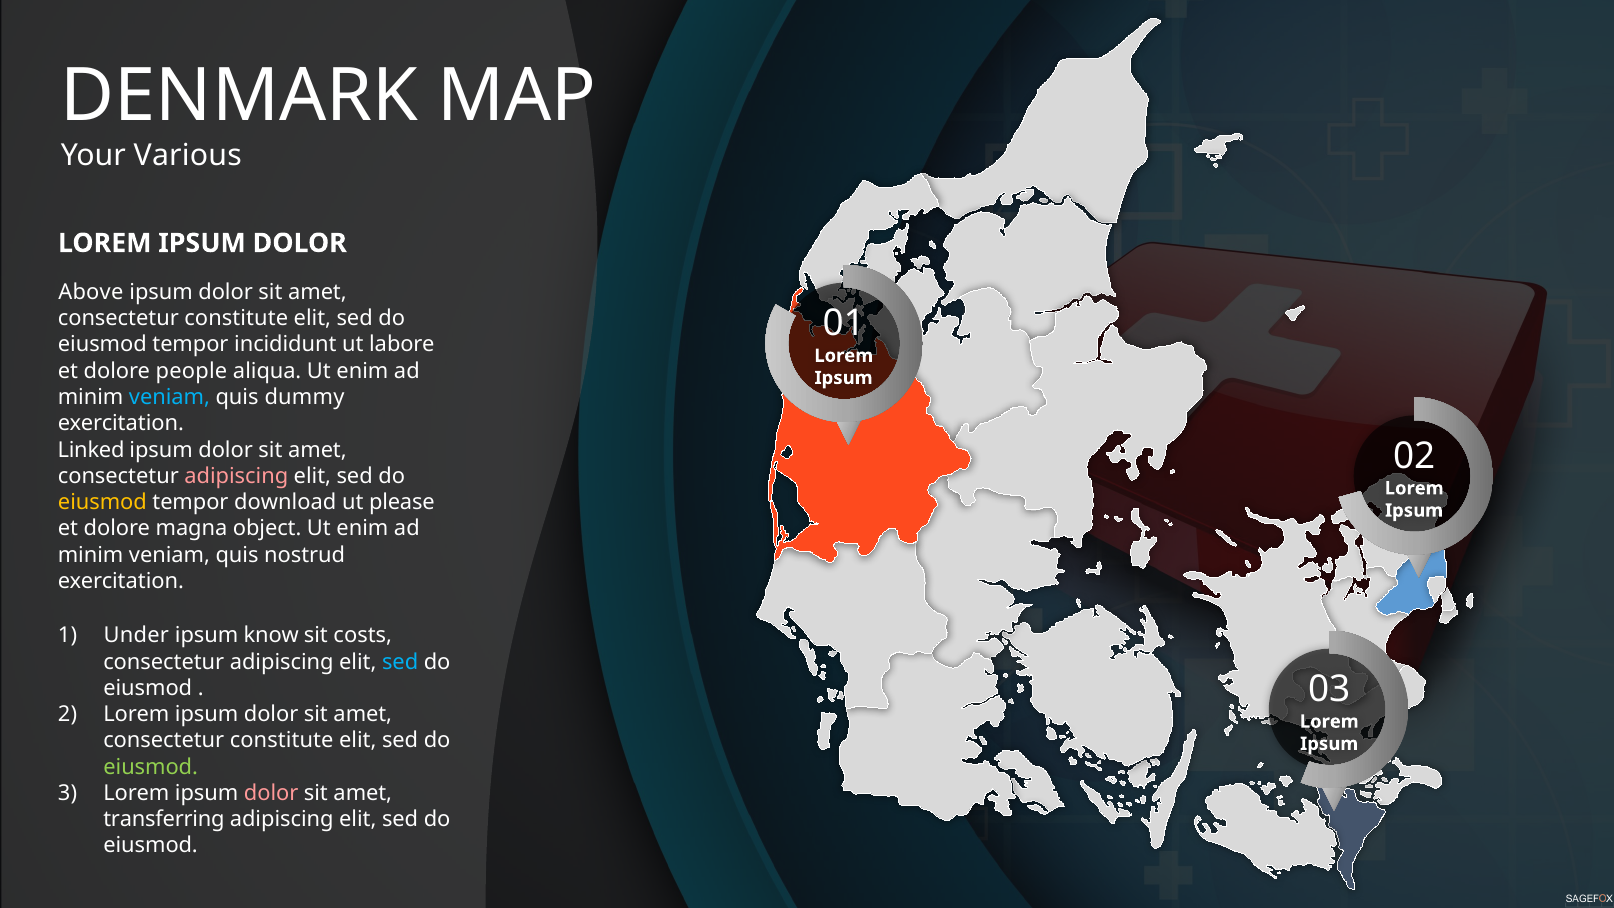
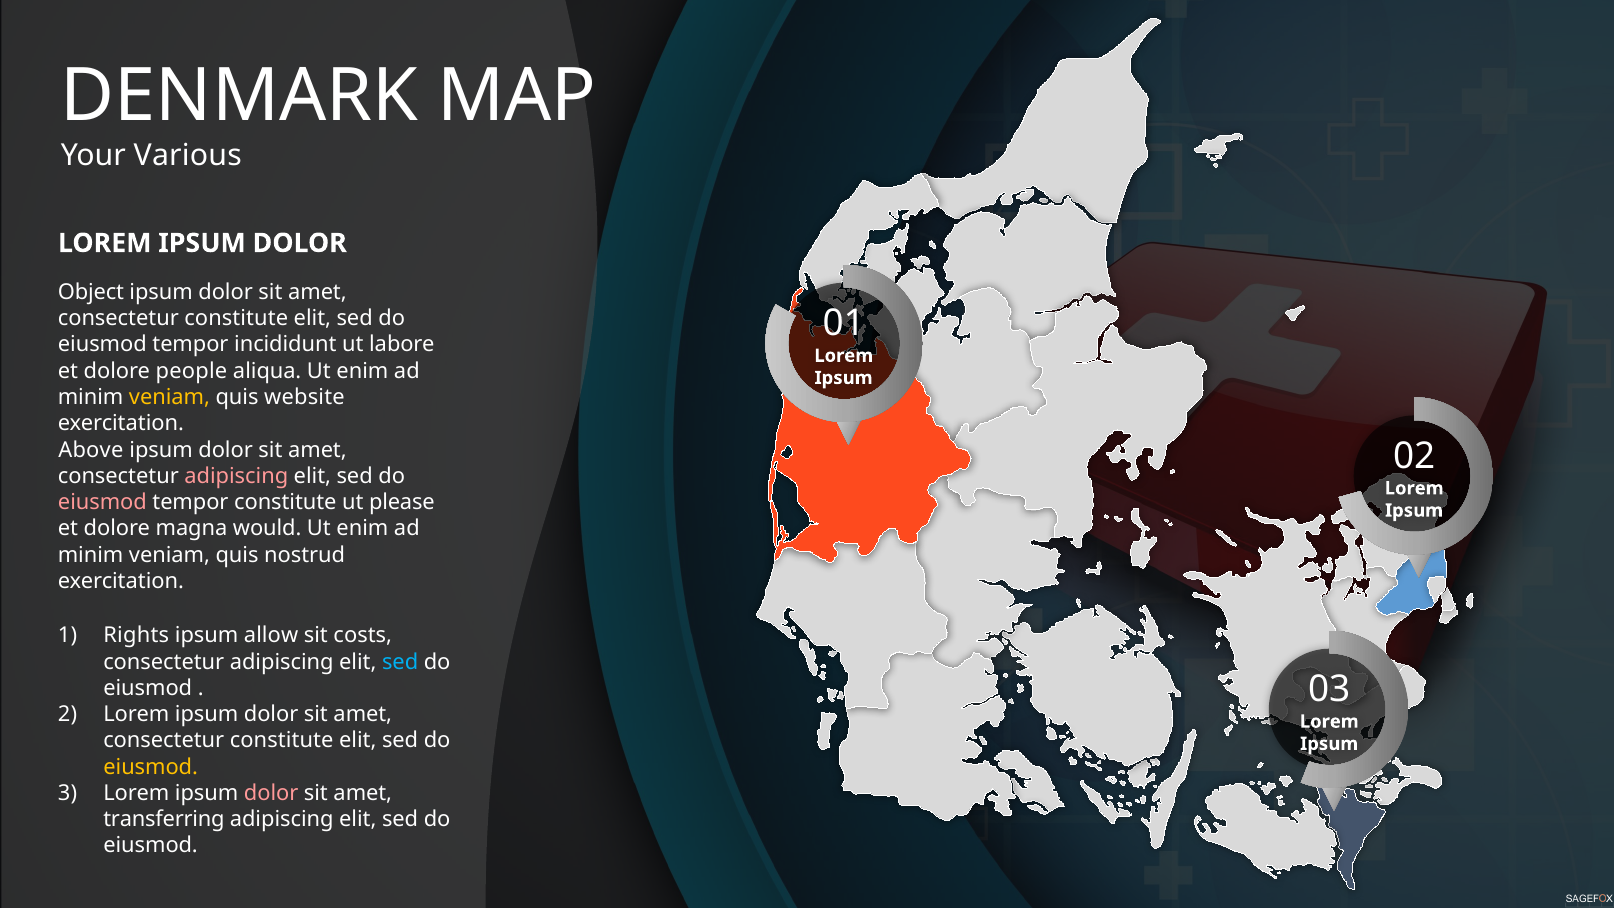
Above: Above -> Object
veniam at (169, 397) colour: light blue -> yellow
dummy: dummy -> website
Linked: Linked -> Above
eiusmod at (102, 502) colour: yellow -> pink
tempor download: download -> constitute
object: object -> would
Under: Under -> Rights
know: know -> allow
eiusmod at (151, 767) colour: light green -> yellow
